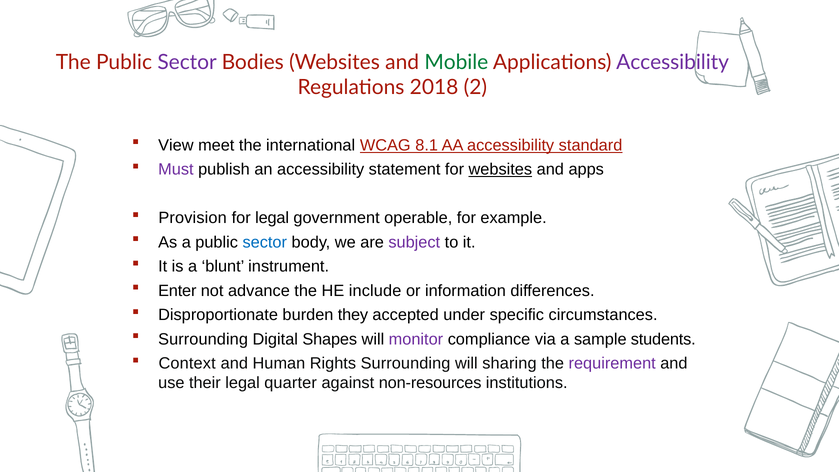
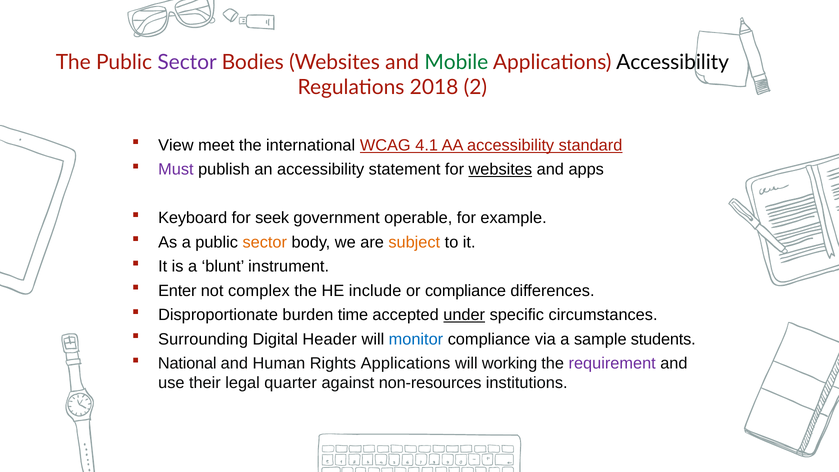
Accessibility at (673, 62) colour: purple -> black
8.1: 8.1 -> 4.1
Provision: Provision -> Keyboard
for legal: legal -> seek
sector at (265, 242) colour: blue -> orange
subject colour: purple -> orange
advance: advance -> complex
or information: information -> compliance
they: they -> time
under underline: none -> present
Shapes: Shapes -> Header
monitor colour: purple -> blue
Context: Context -> National
Rights Surrounding: Surrounding -> Applications
sharing: sharing -> working
